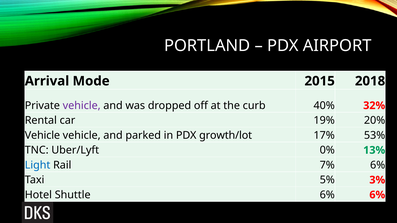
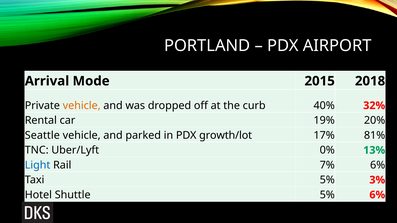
vehicle at (82, 106) colour: purple -> orange
Vehicle at (42, 135): Vehicle -> Seattle
53%: 53% -> 81%
Shuttle 6%: 6% -> 5%
